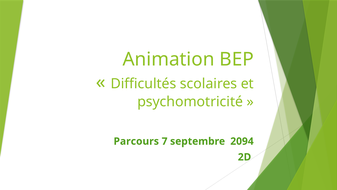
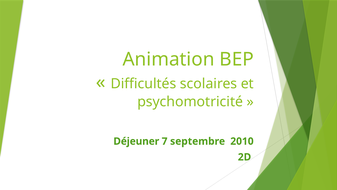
Parcours: Parcours -> Déjeuner
2094: 2094 -> 2010
